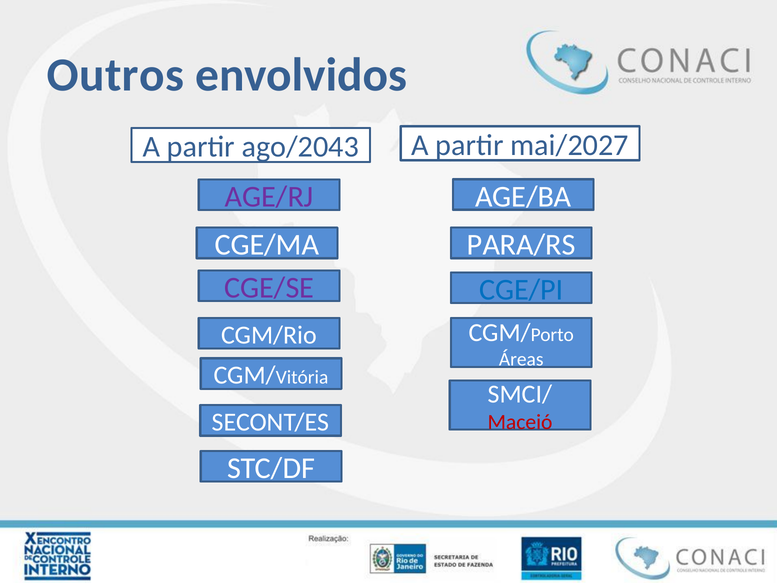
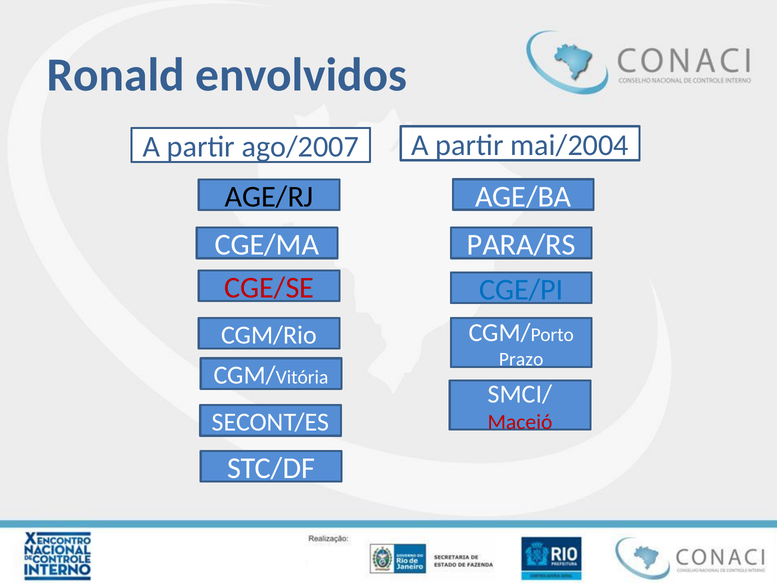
Outros: Outros -> Ronald
ago/2043: ago/2043 -> ago/2007
mai/2027: mai/2027 -> mai/2004
AGE/RJ colour: purple -> black
CGE/SE colour: purple -> red
Áreas: Áreas -> Prazo
